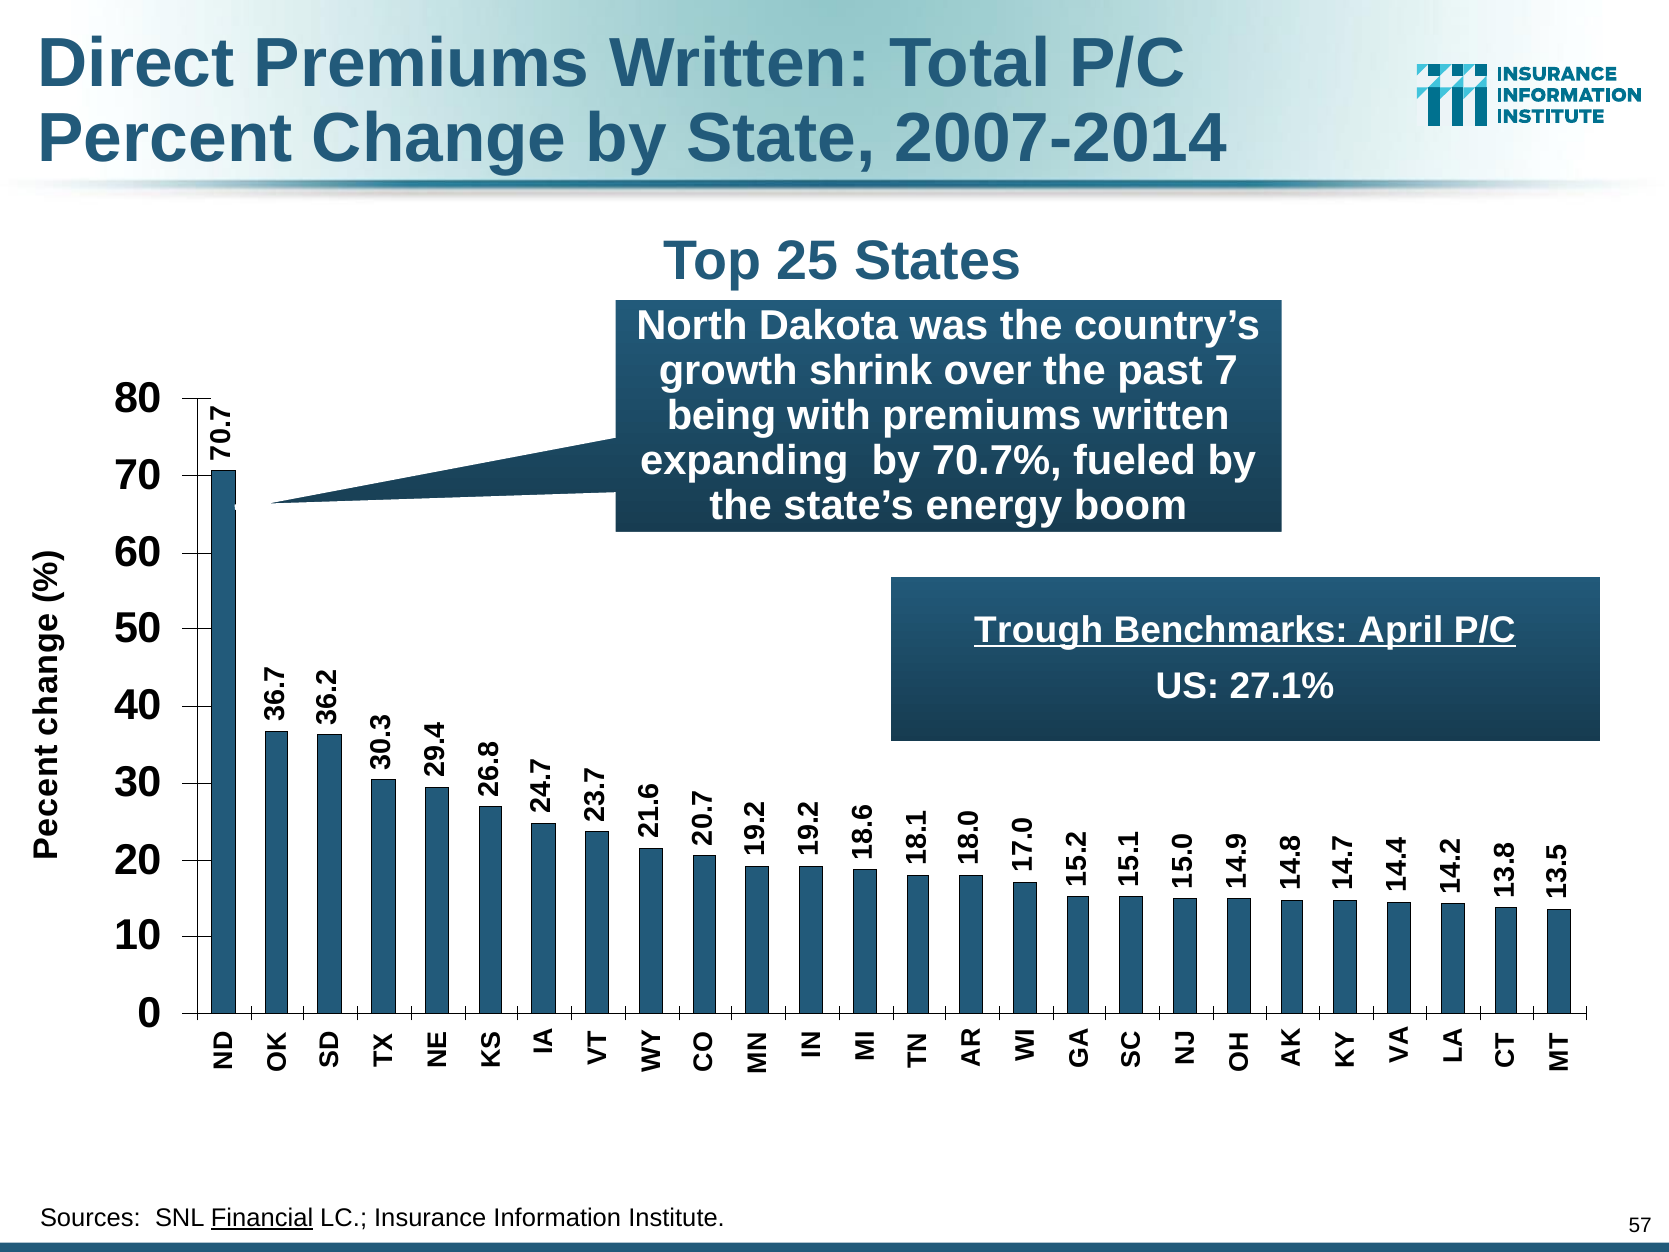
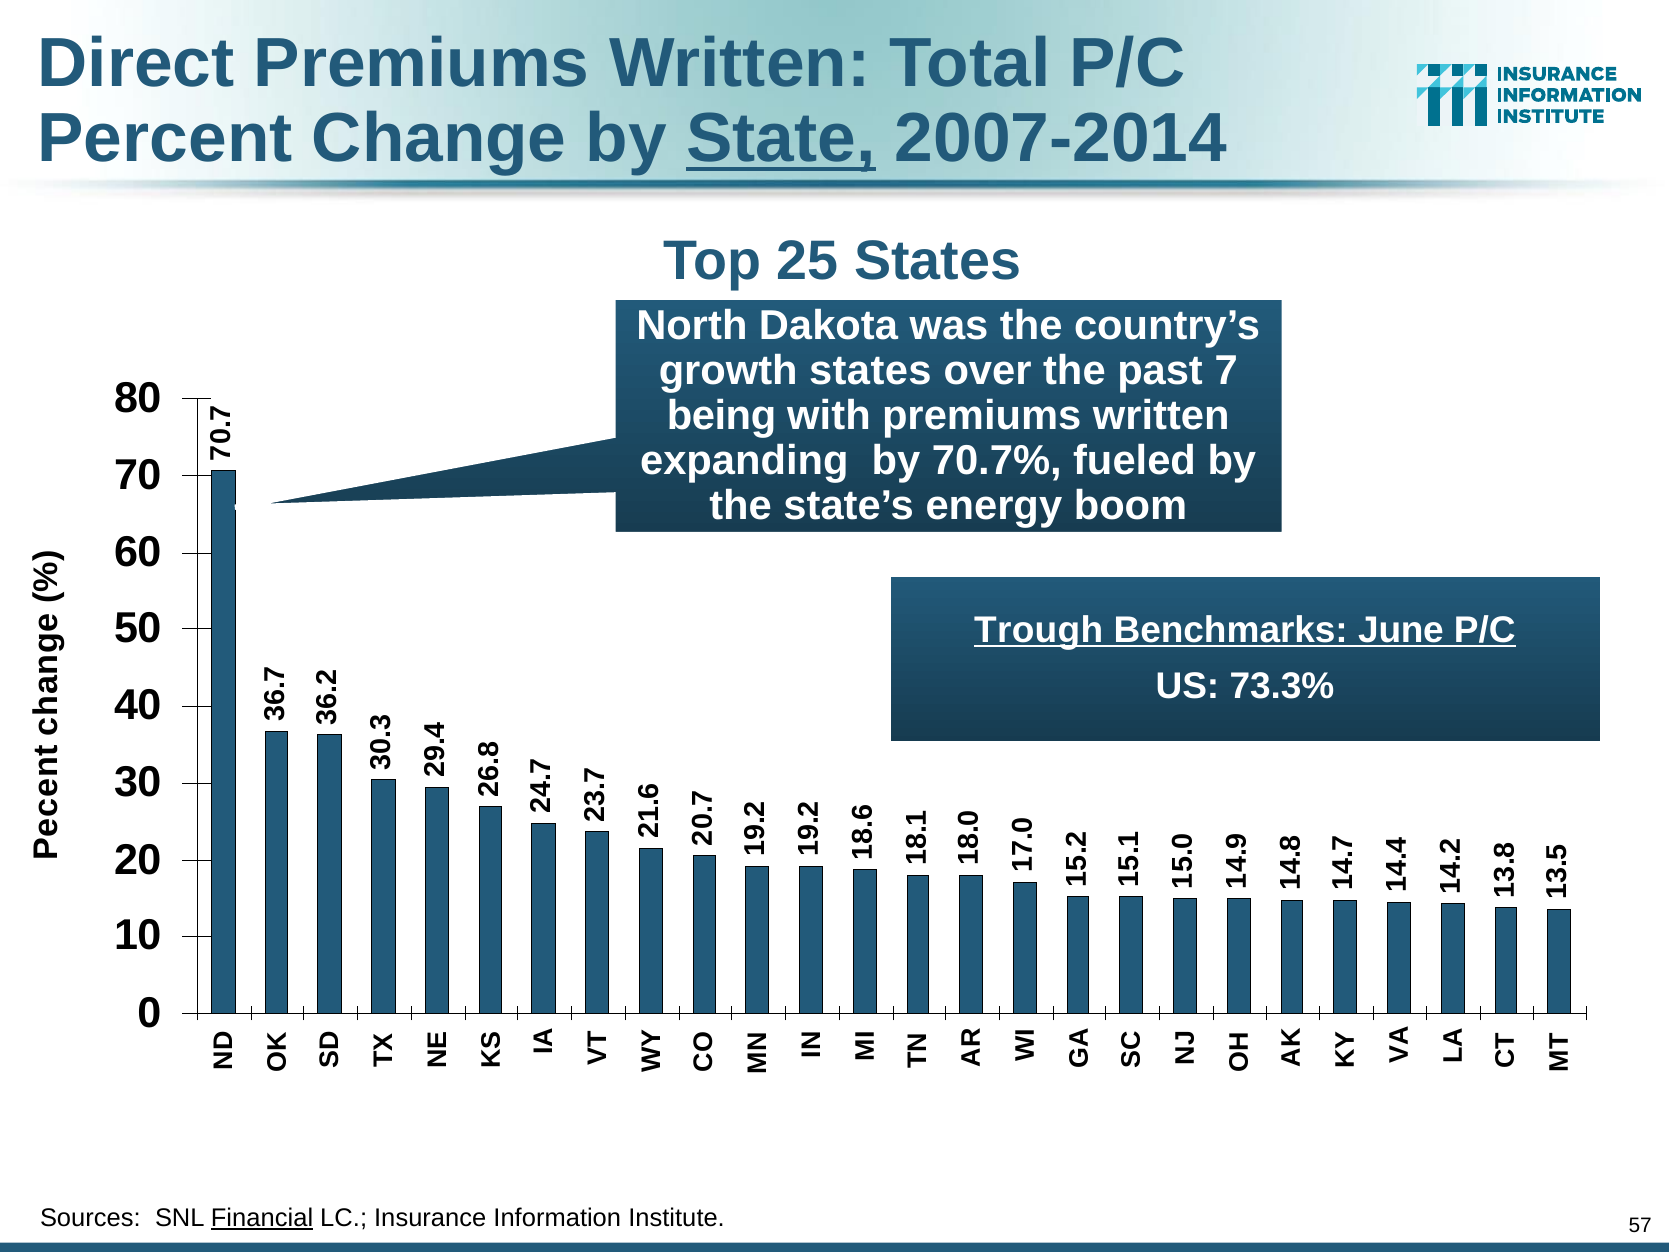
State underline: none -> present
growth shrink: shrink -> states
April: April -> June
27.1%: 27.1% -> 73.3%
